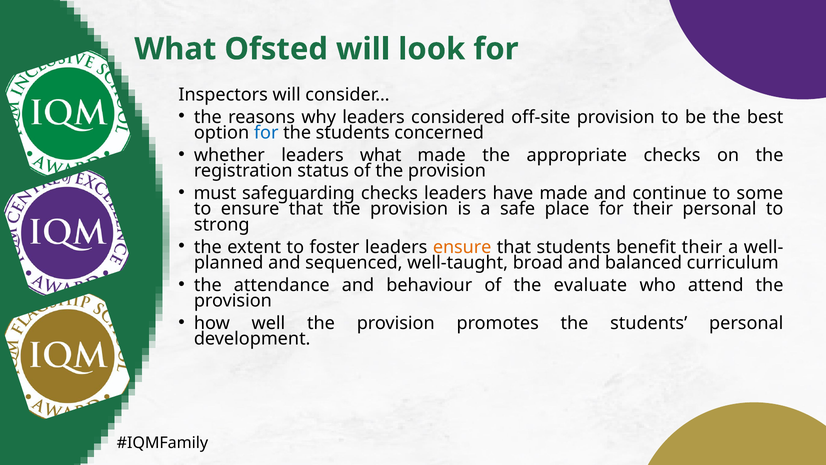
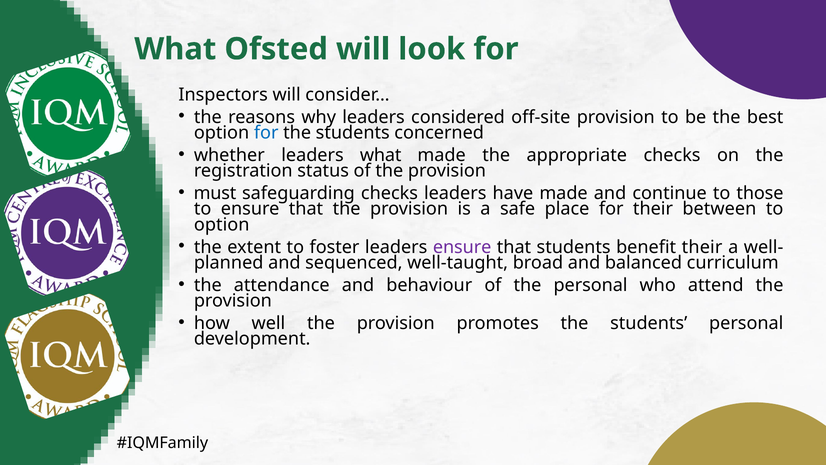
some: some -> those
their personal: personal -> between
strong at (222, 224): strong -> option
ensure at (462, 247) colour: orange -> purple
the evaluate: evaluate -> personal
